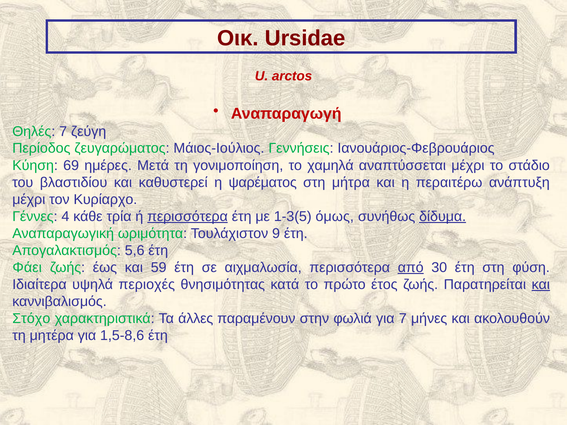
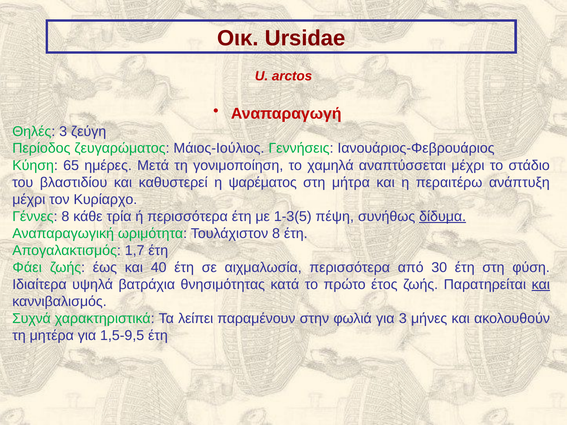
Θηλές 7: 7 -> 3
69: 69 -> 65
Γέννες 4: 4 -> 8
περισσότερα at (187, 216) underline: present -> none
όμως: όμως -> πέψη
Τουλάχιστον 9: 9 -> 8
5,6: 5,6 -> 1,7
59: 59 -> 40
από underline: present -> none
περιοχές: περιοχές -> βατράχια
Στόχο: Στόχο -> Συχνά
άλλες: άλλες -> λείπει
για 7: 7 -> 3
1,5-8,6: 1,5-8,6 -> 1,5-9,5
